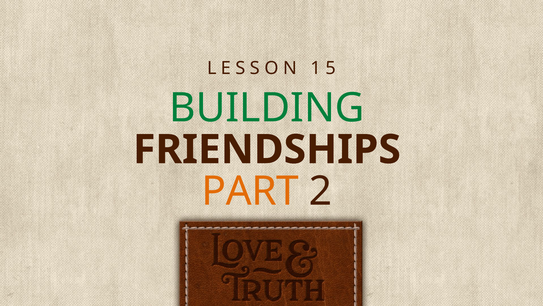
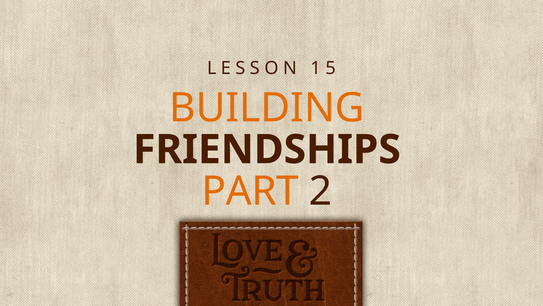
BUILDING colour: green -> orange
